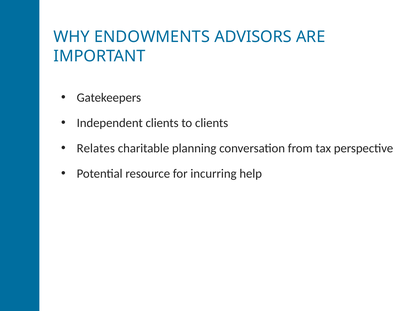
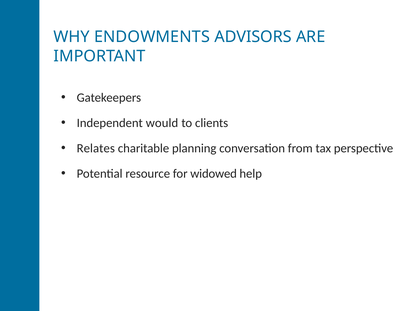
Independent clients: clients -> would
incurring: incurring -> widowed
